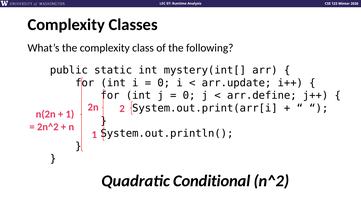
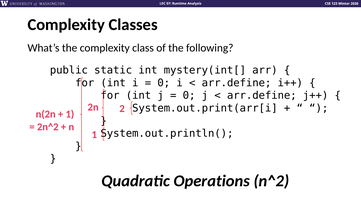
arr.update at (237, 83): arr.update -> arr.define
Conditional: Conditional -> Operations
